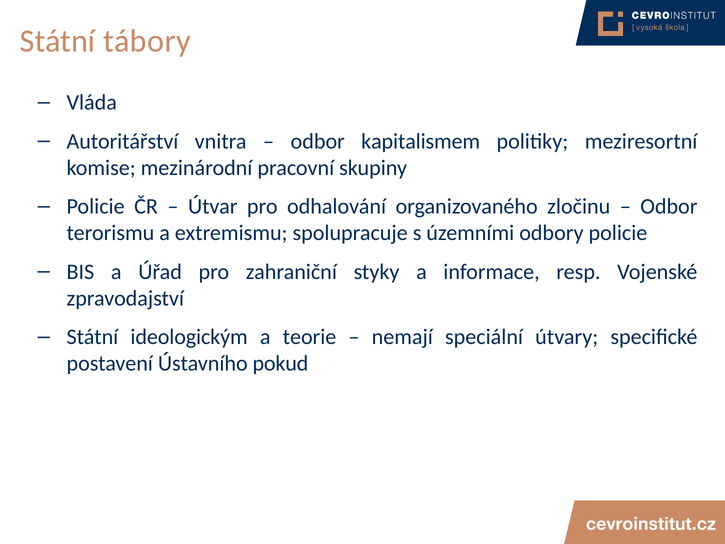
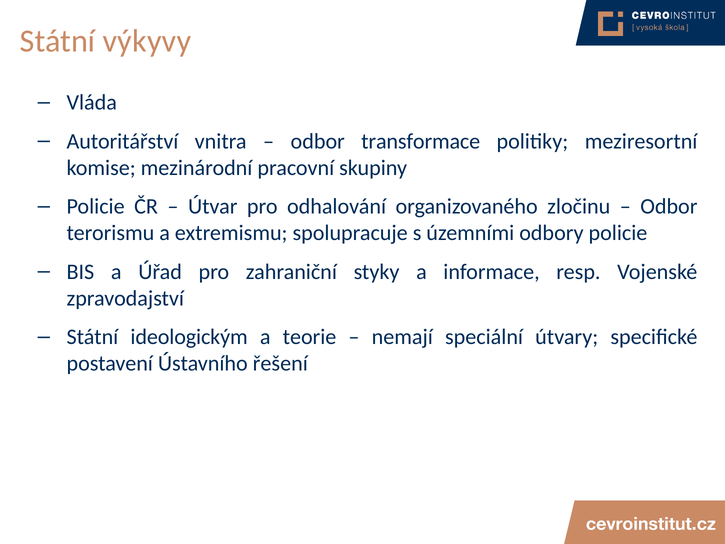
tábory: tábory -> výkyvy
kapitalismem: kapitalismem -> transformace
pokud: pokud -> řešení
